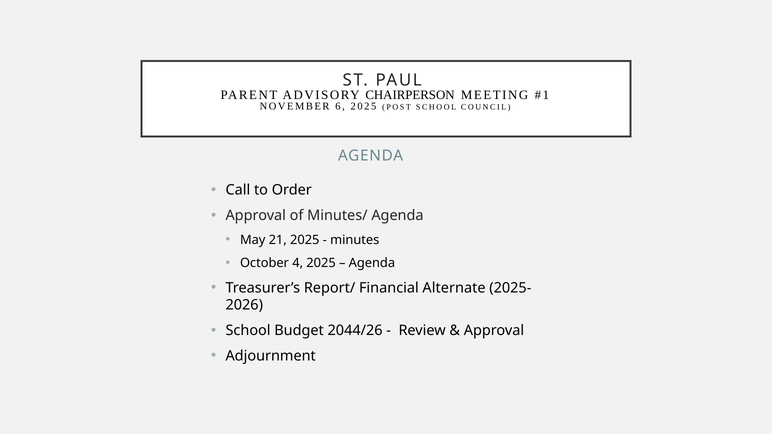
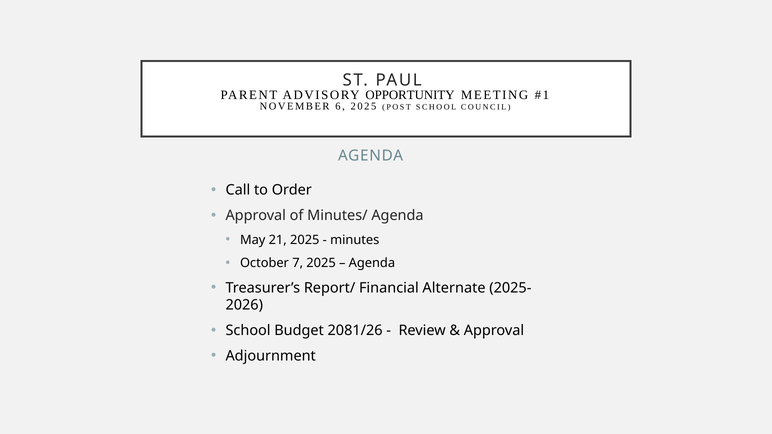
CHAIRPERSON: CHAIRPERSON -> OPPORTUNITY
4: 4 -> 7
2044/26: 2044/26 -> 2081/26
